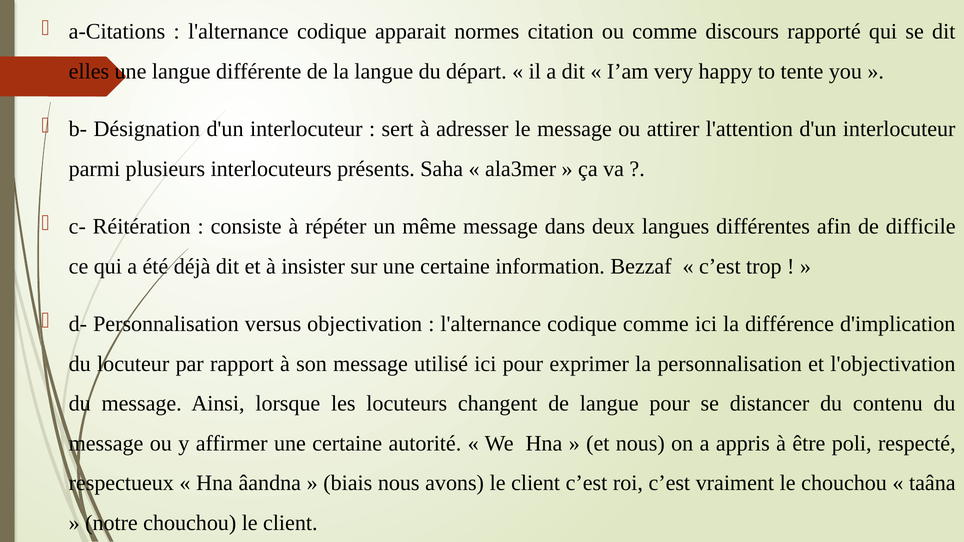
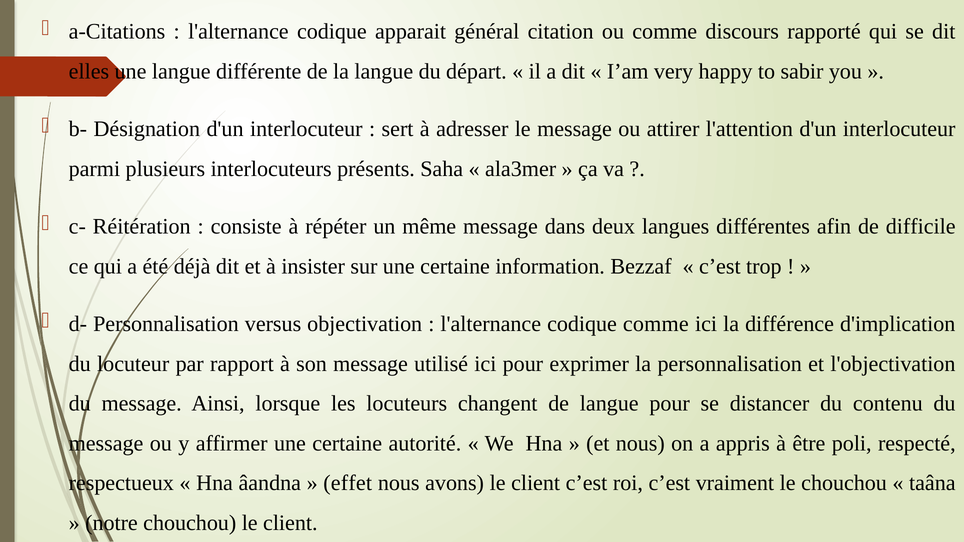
normes: normes -> général
tente: tente -> sabir
biais: biais -> effet
